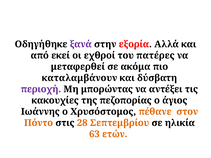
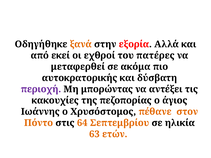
ξανά colour: purple -> orange
καταλαμβάνουν: καταλαμβάνουν -> αυτοκρατορικής
28: 28 -> 64
